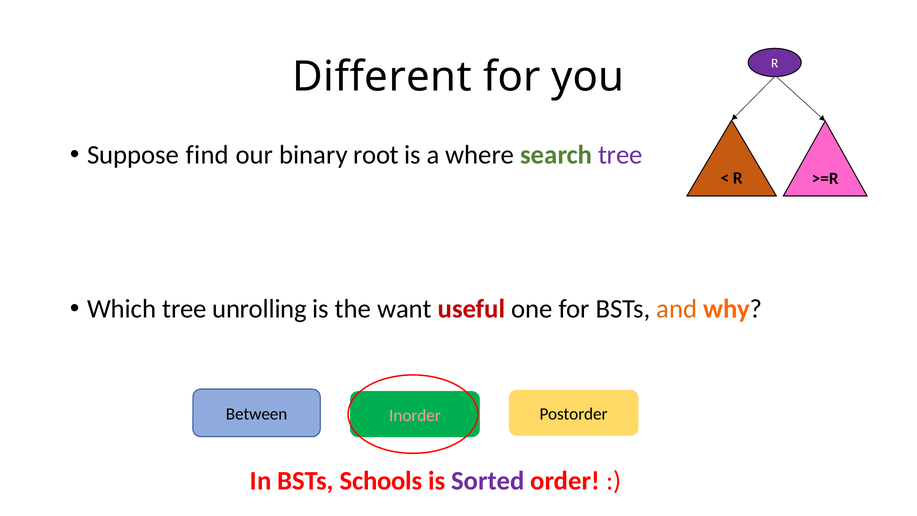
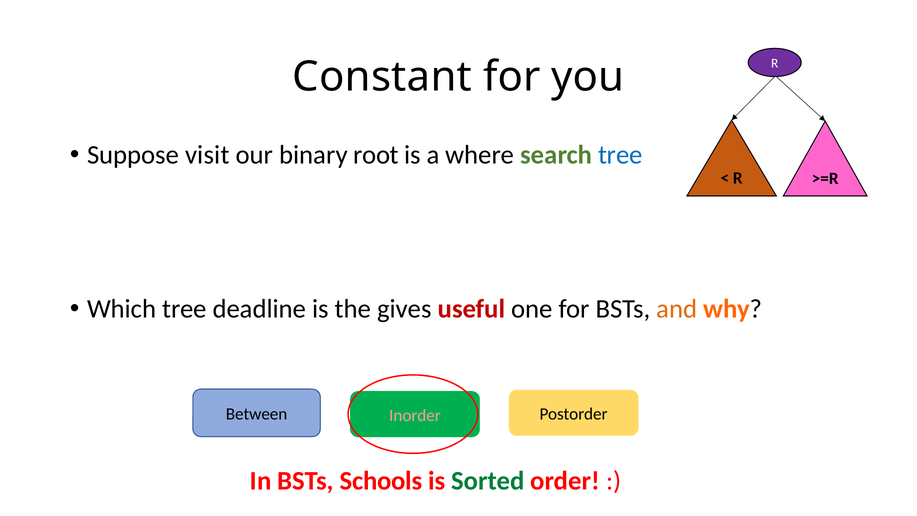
Different: Different -> Constant
find: find -> visit
tree at (620, 155) colour: purple -> blue
unrolling: unrolling -> deadline
want: want -> gives
Sorted colour: purple -> green
